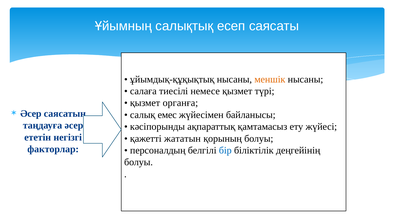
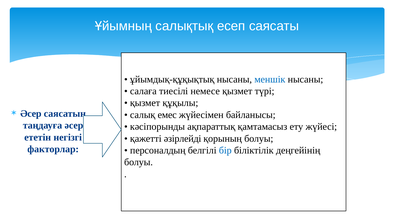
меншік colour: orange -> blue
органға: органға -> құқылы
жататын: жататын -> әзірлейді
